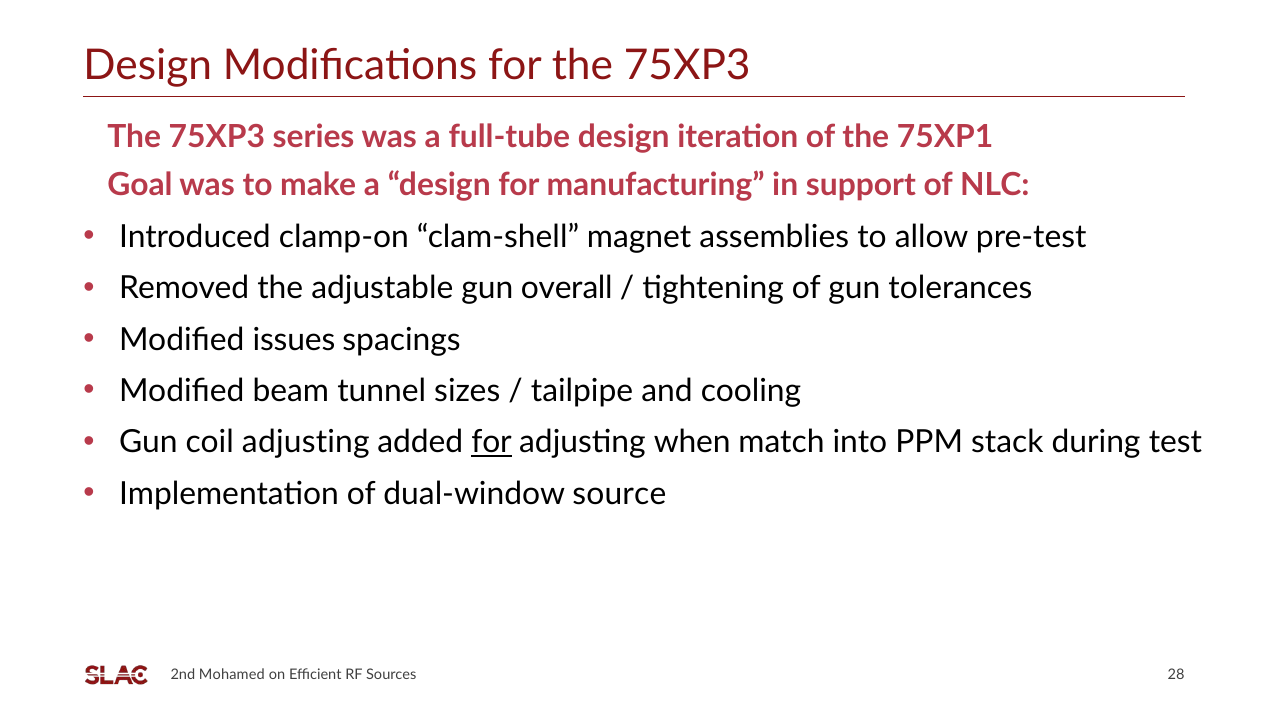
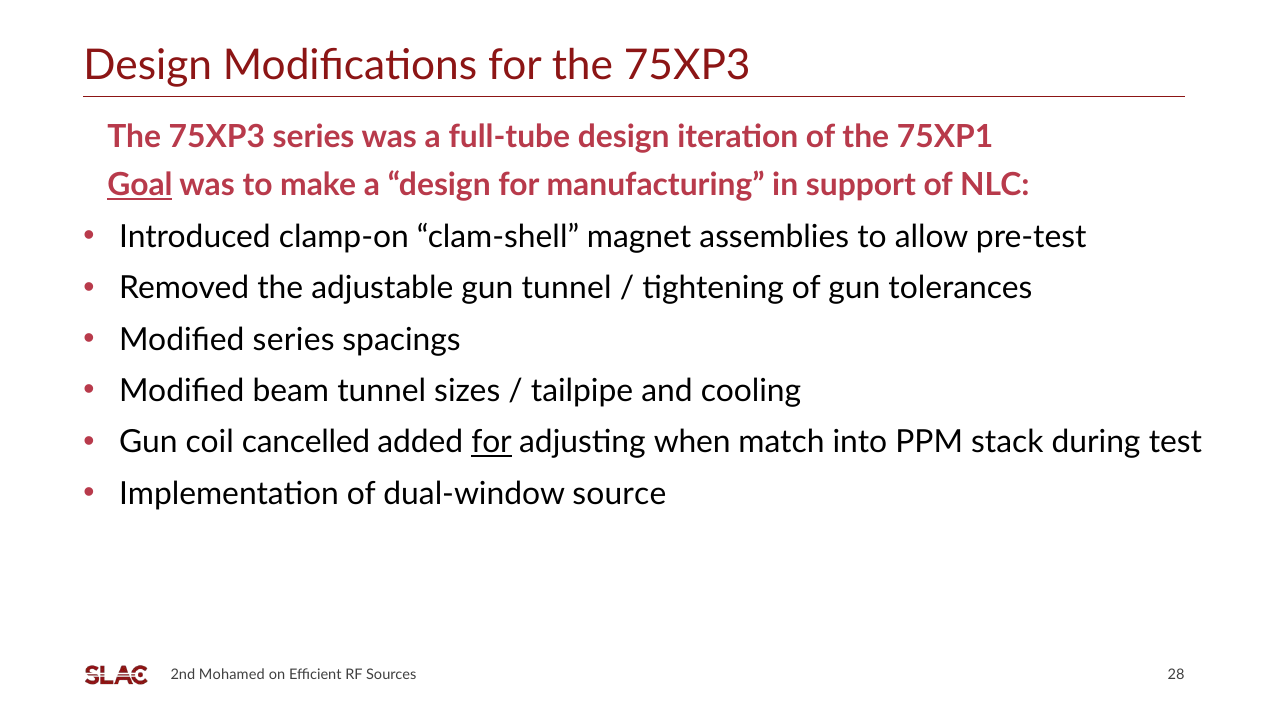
Goal underline: none -> present
gun overall: overall -> tunnel
Modified issues: issues -> series
coil adjusting: adjusting -> cancelled
